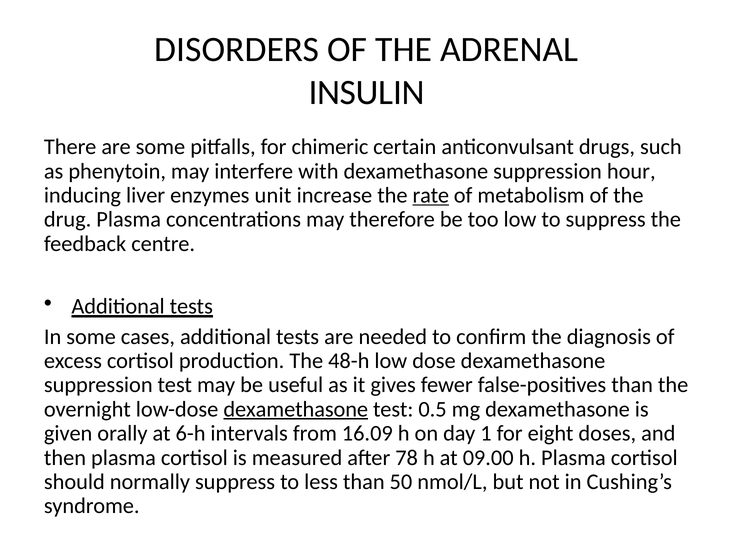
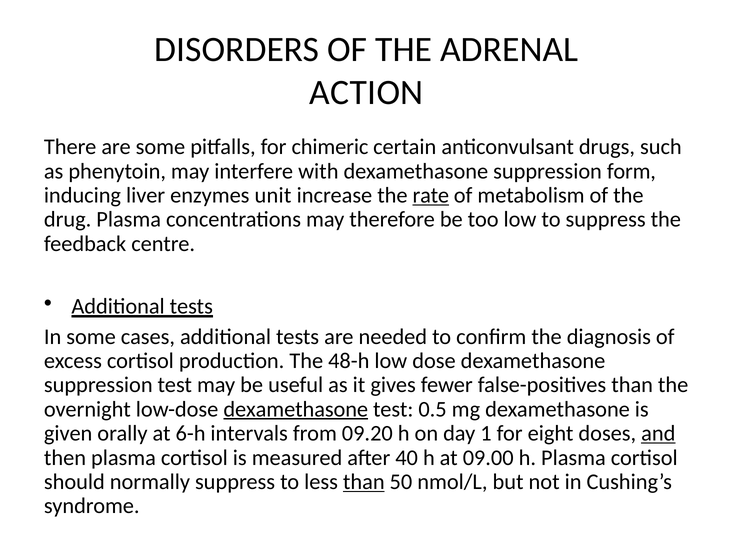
INSULIN: INSULIN -> ACTION
hour: hour -> form
16.09: 16.09 -> 09.20
and underline: none -> present
78: 78 -> 40
than at (364, 482) underline: none -> present
